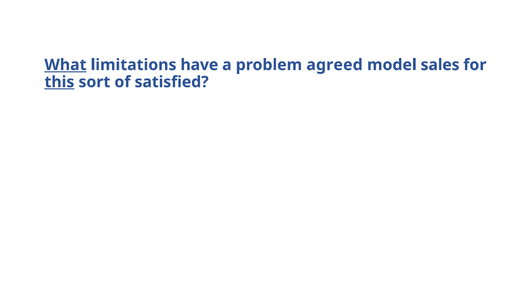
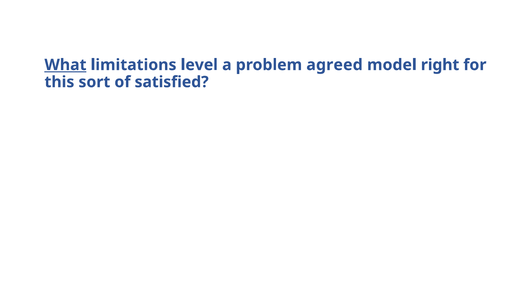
have: have -> level
sales: sales -> right
this underline: present -> none
